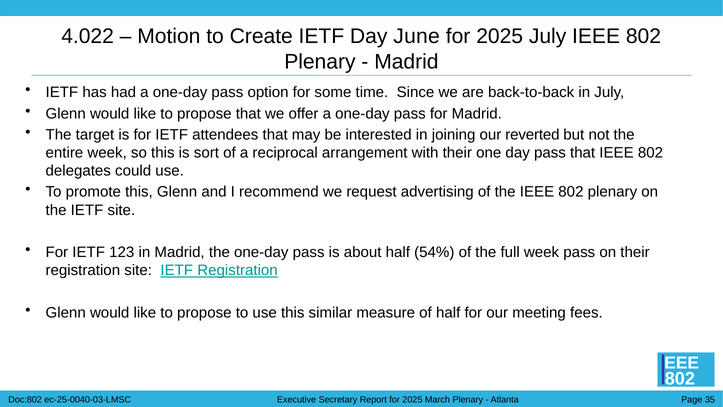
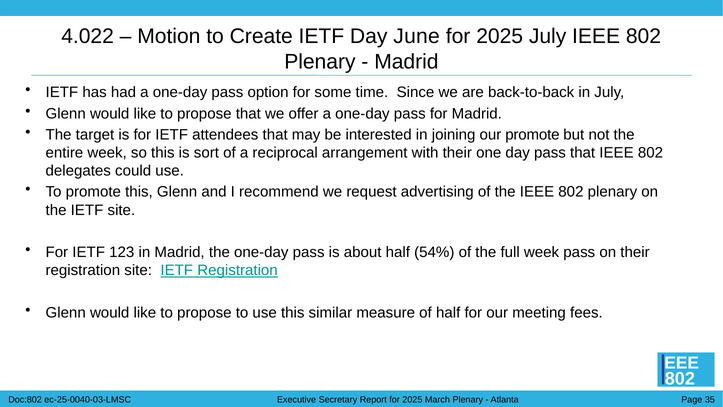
our reverted: reverted -> promote
